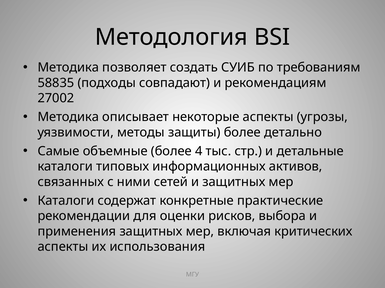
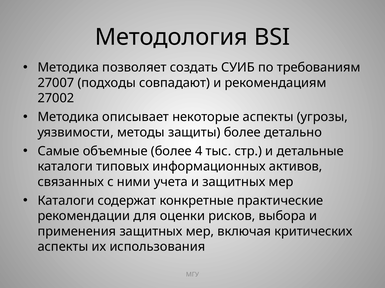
58835: 58835 -> 27007
сетей: сетей -> учета
